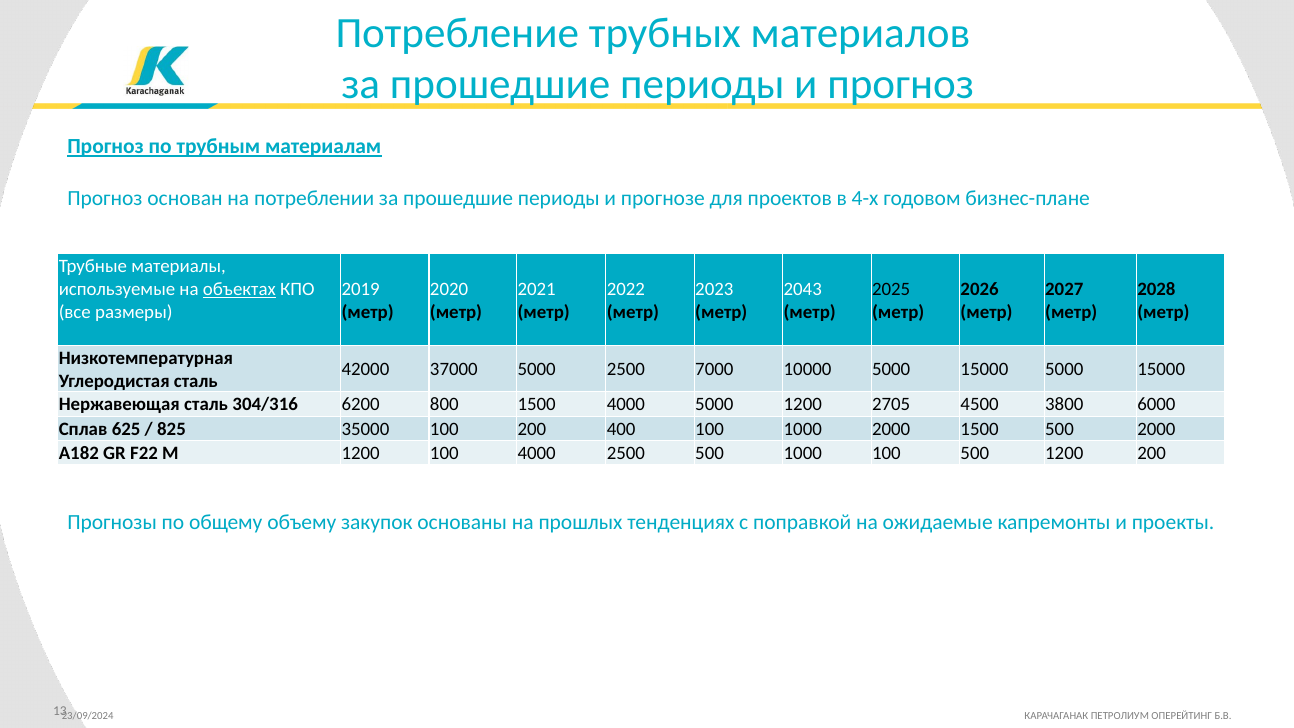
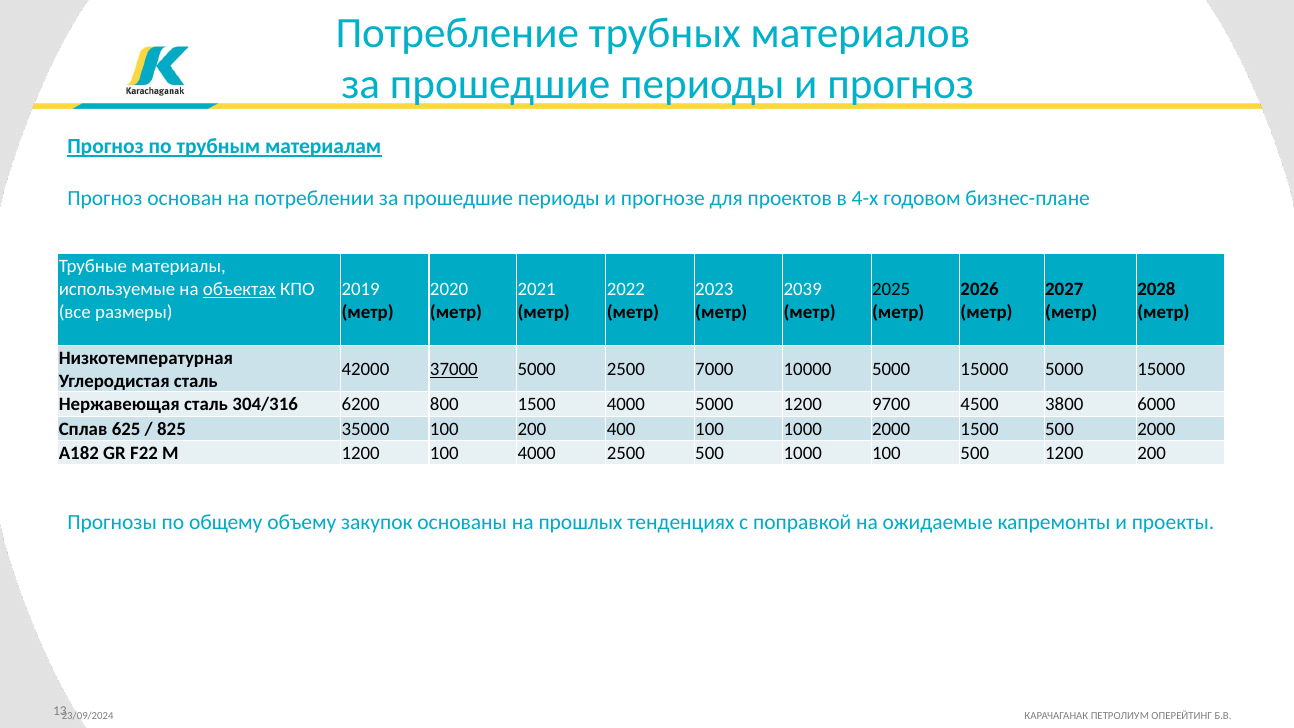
2043: 2043 -> 2039
37000 underline: none -> present
2705: 2705 -> 9700
